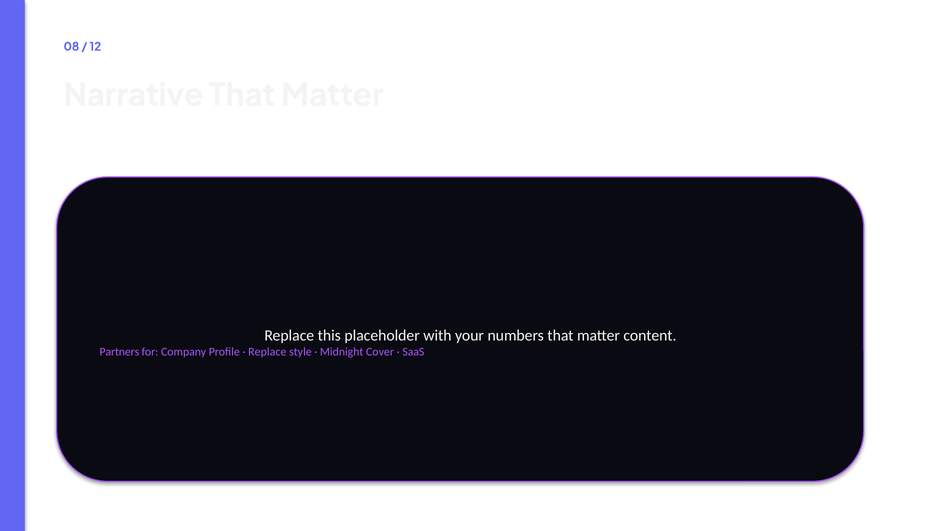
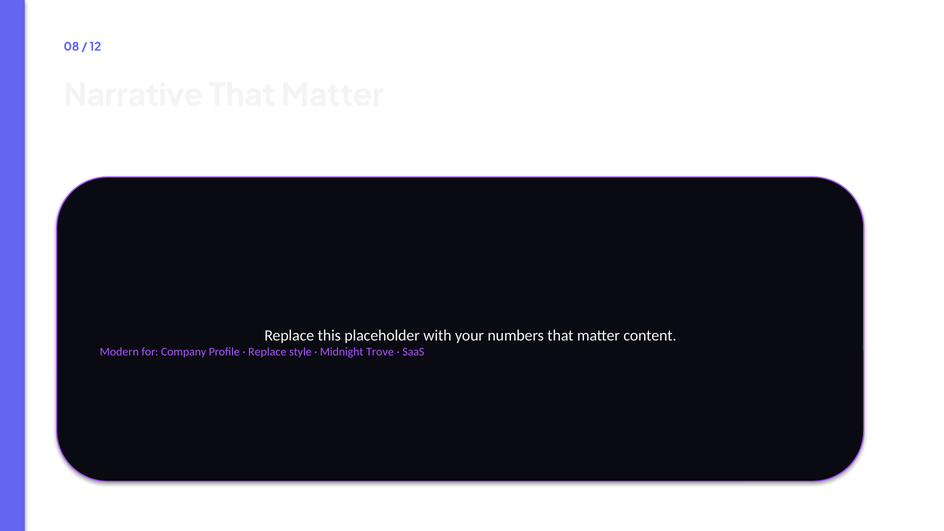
Partners: Partners -> Modern
Cover: Cover -> Trove
